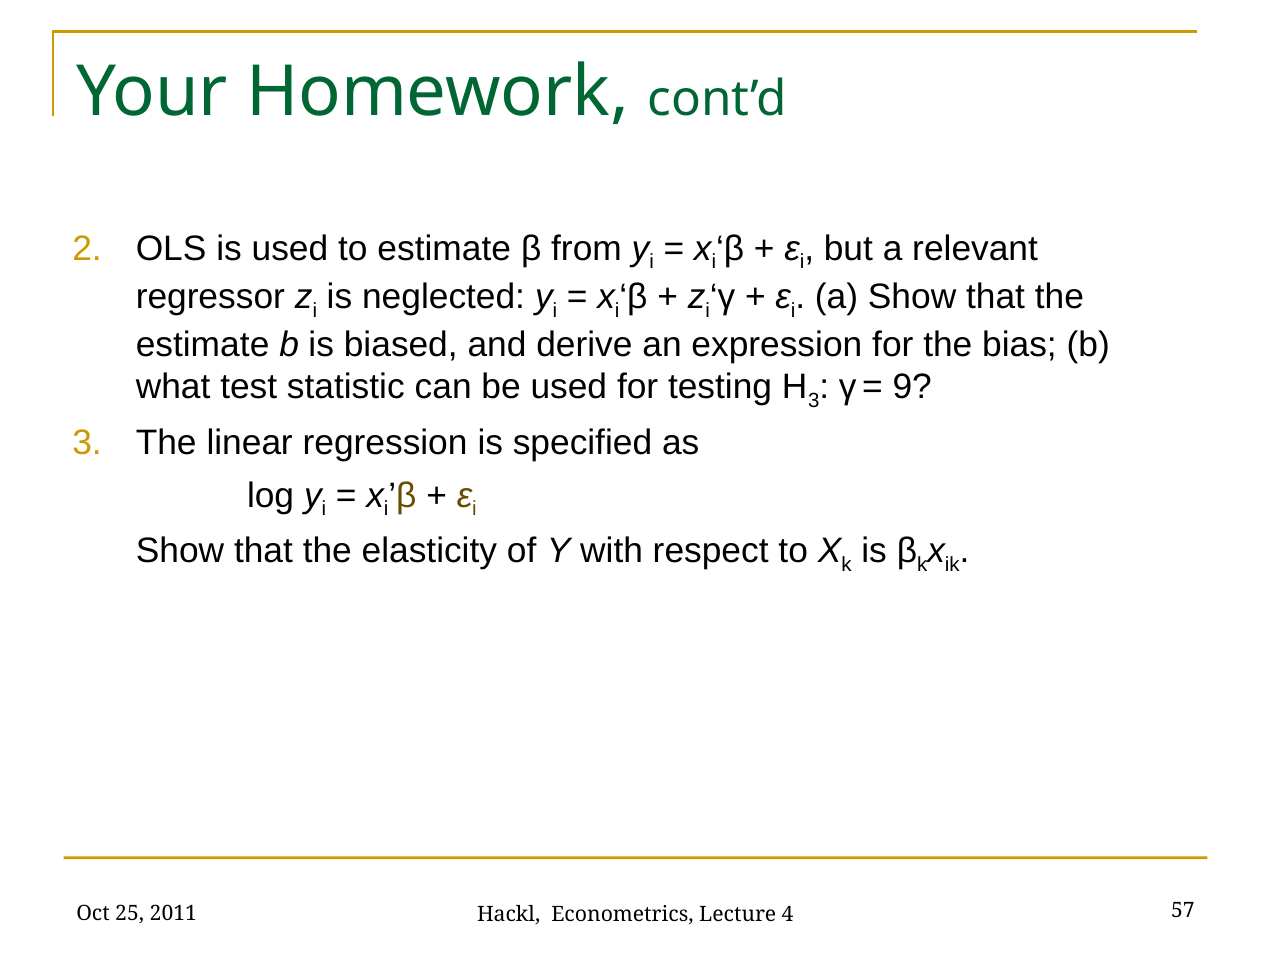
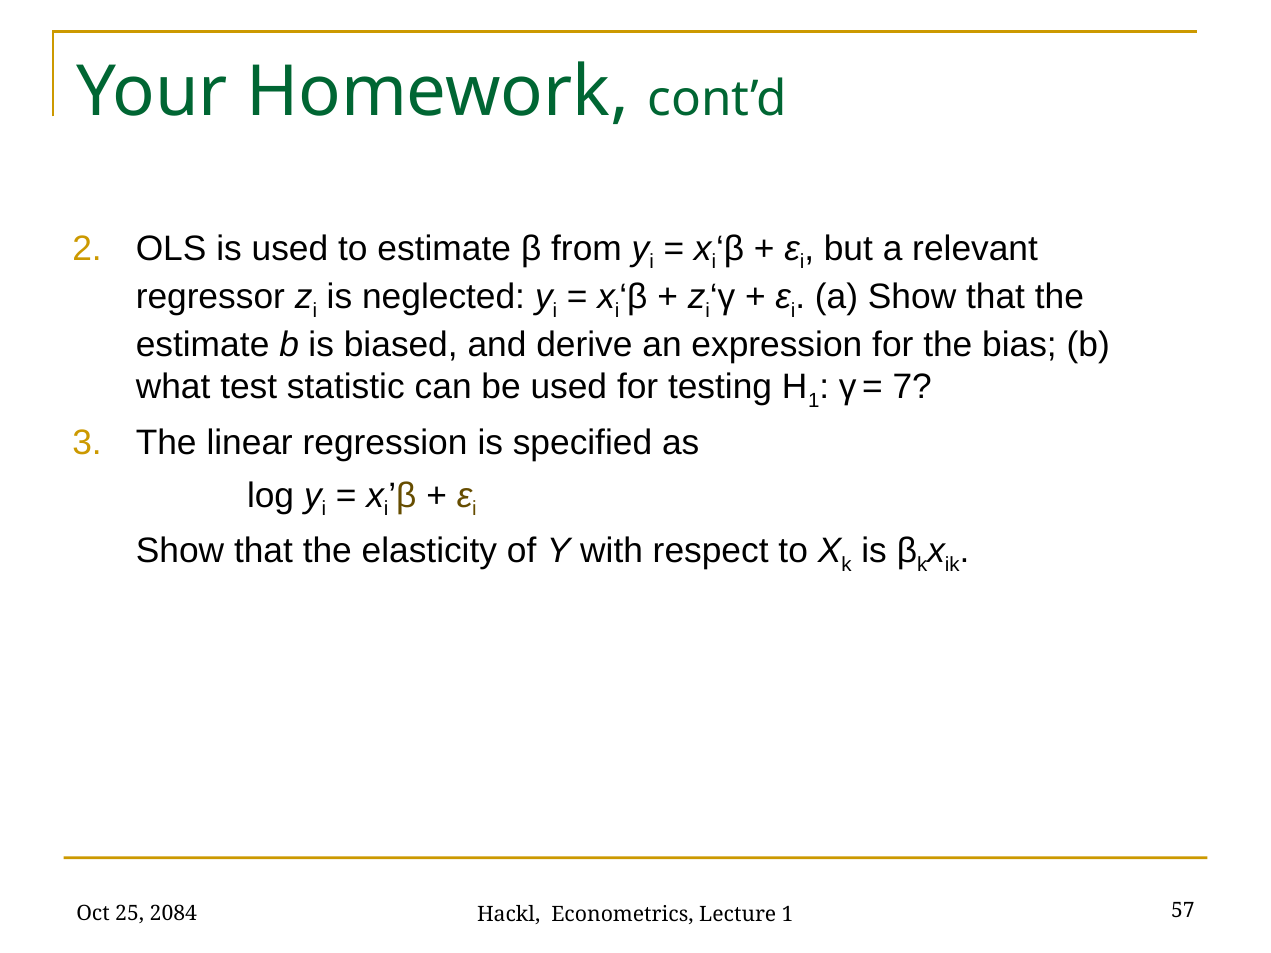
3 at (814, 401): 3 -> 1
9: 9 -> 7
2011: 2011 -> 2084
Lecture 4: 4 -> 1
